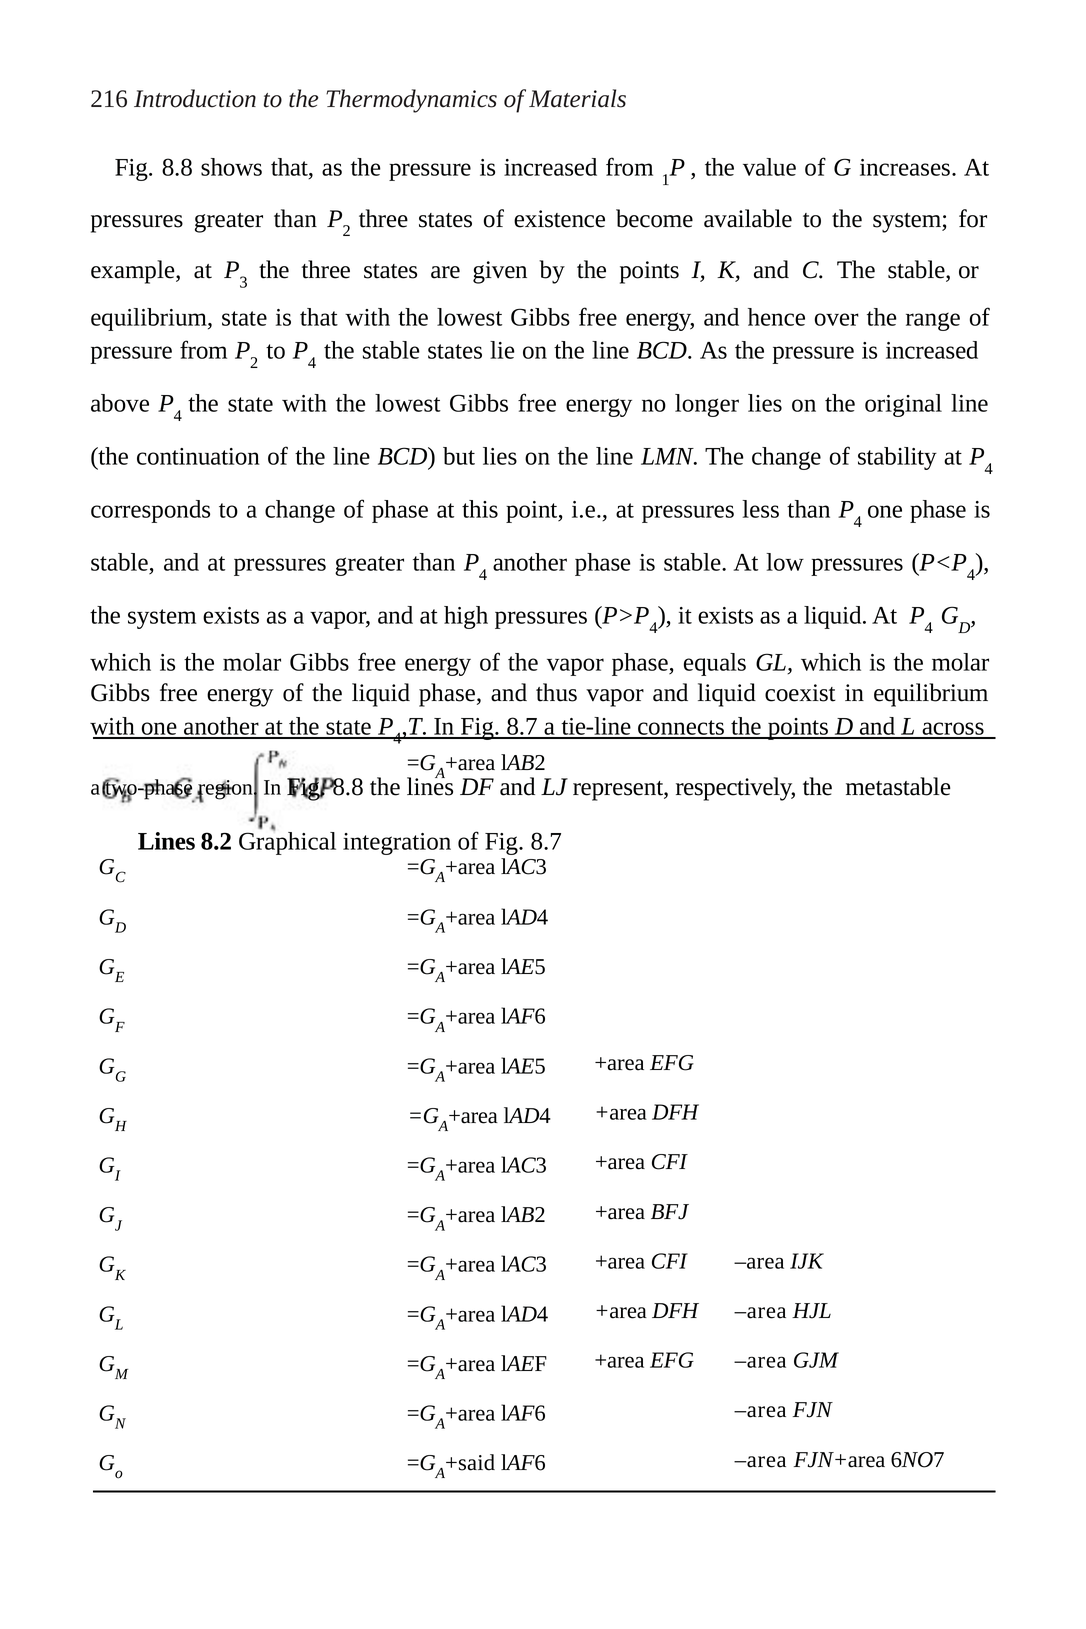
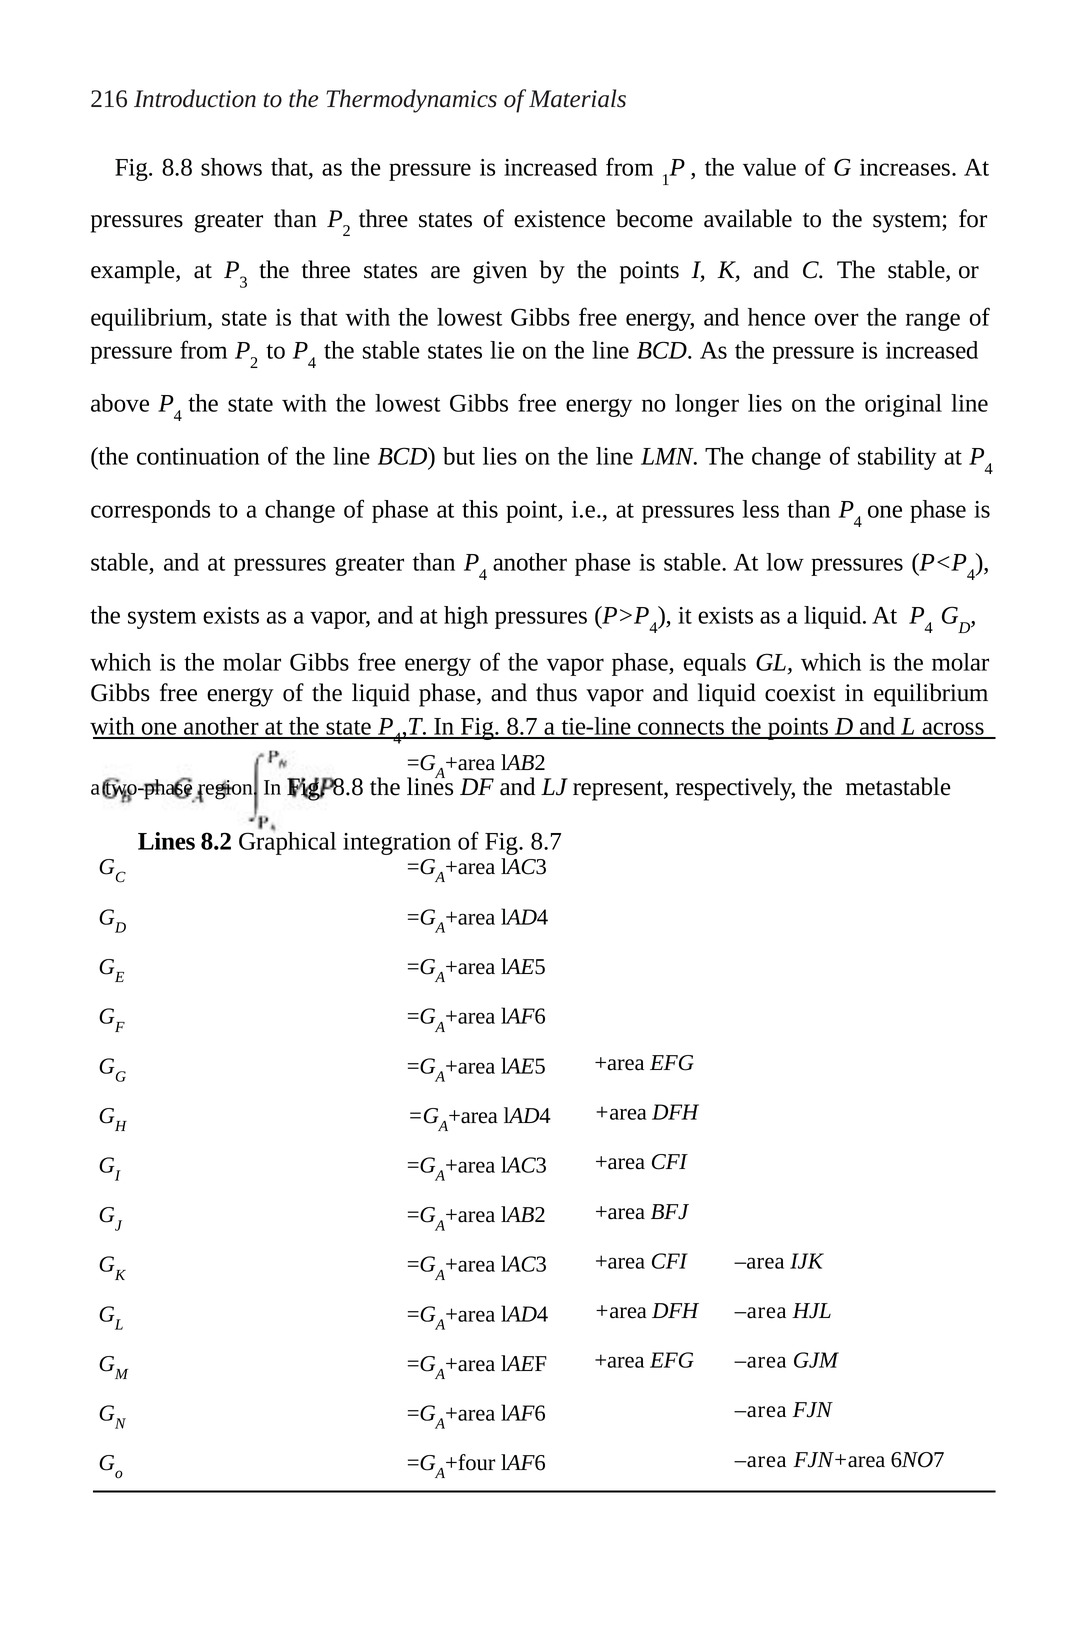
+said: +said -> +four
